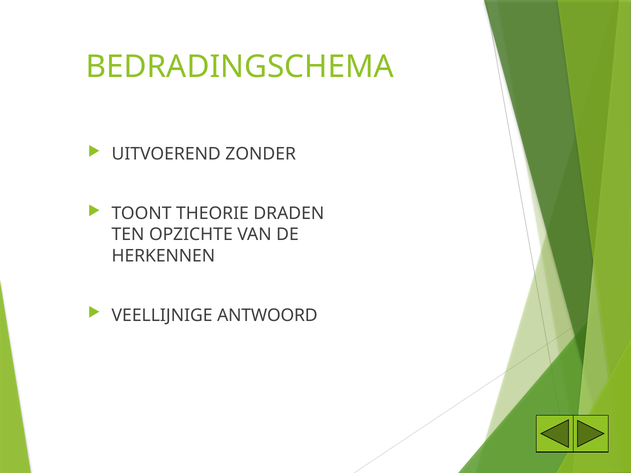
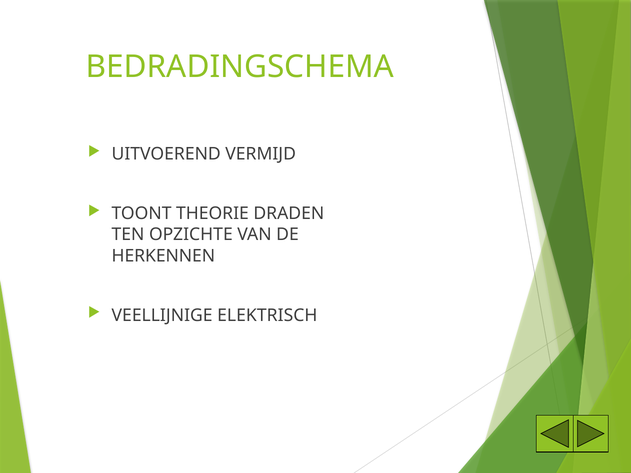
ZONDER: ZONDER -> VERMIJD
ANTWOORD: ANTWOORD -> ELEKTRISCH
